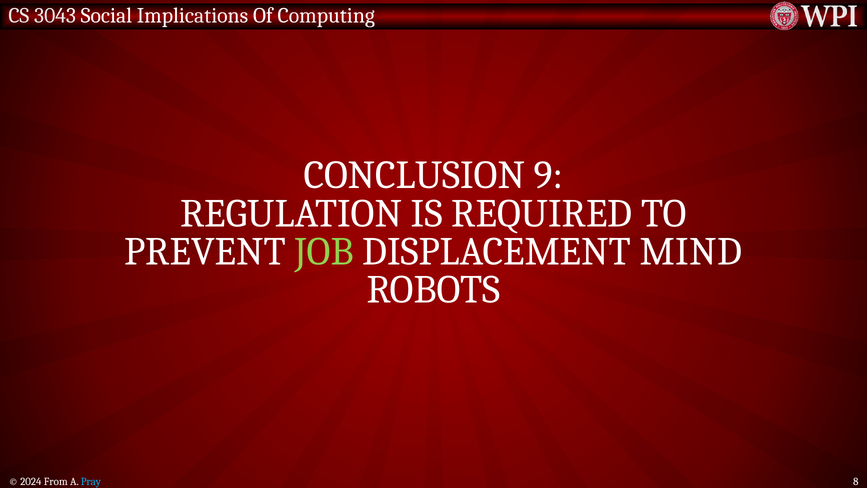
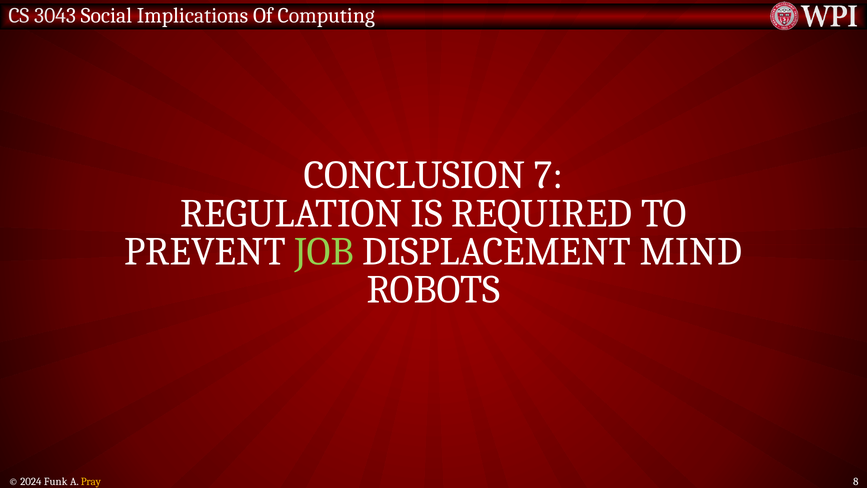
9: 9 -> 7
From: From -> Funk
Pray colour: light blue -> yellow
